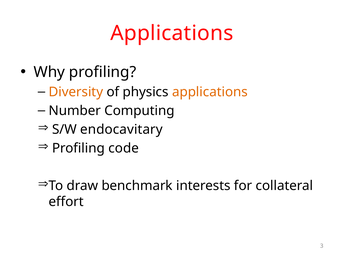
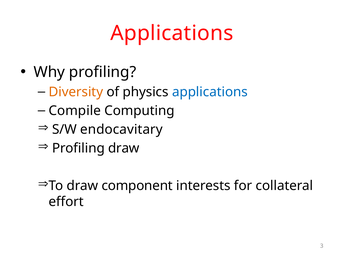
applications at (210, 92) colour: orange -> blue
Number: Number -> Compile
Profiling code: code -> draw
benchmark: benchmark -> component
